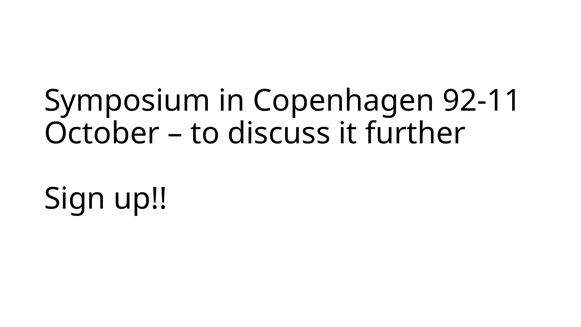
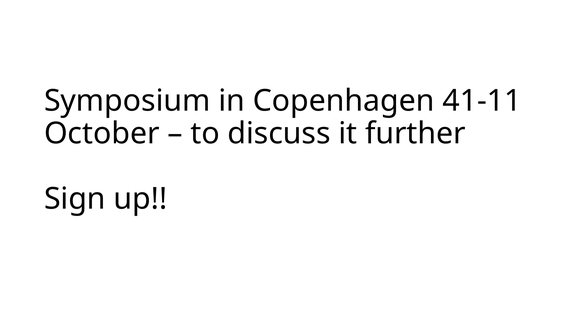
92-11: 92-11 -> 41-11
